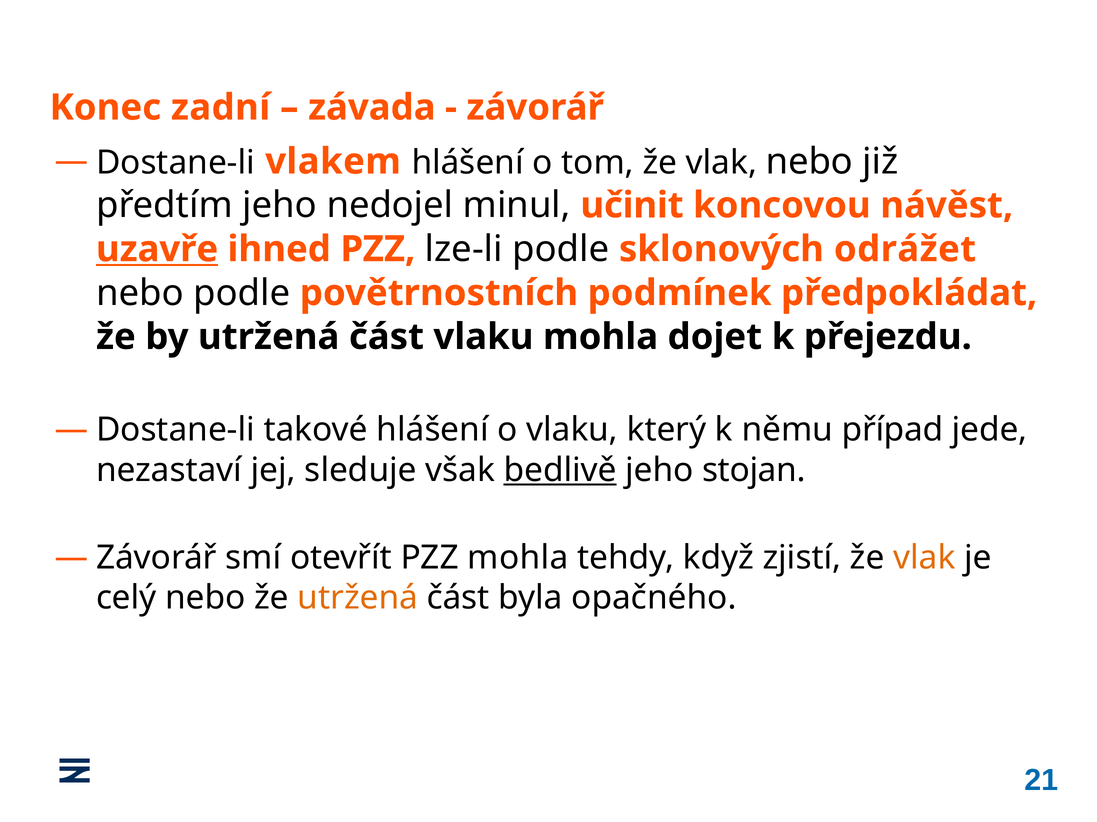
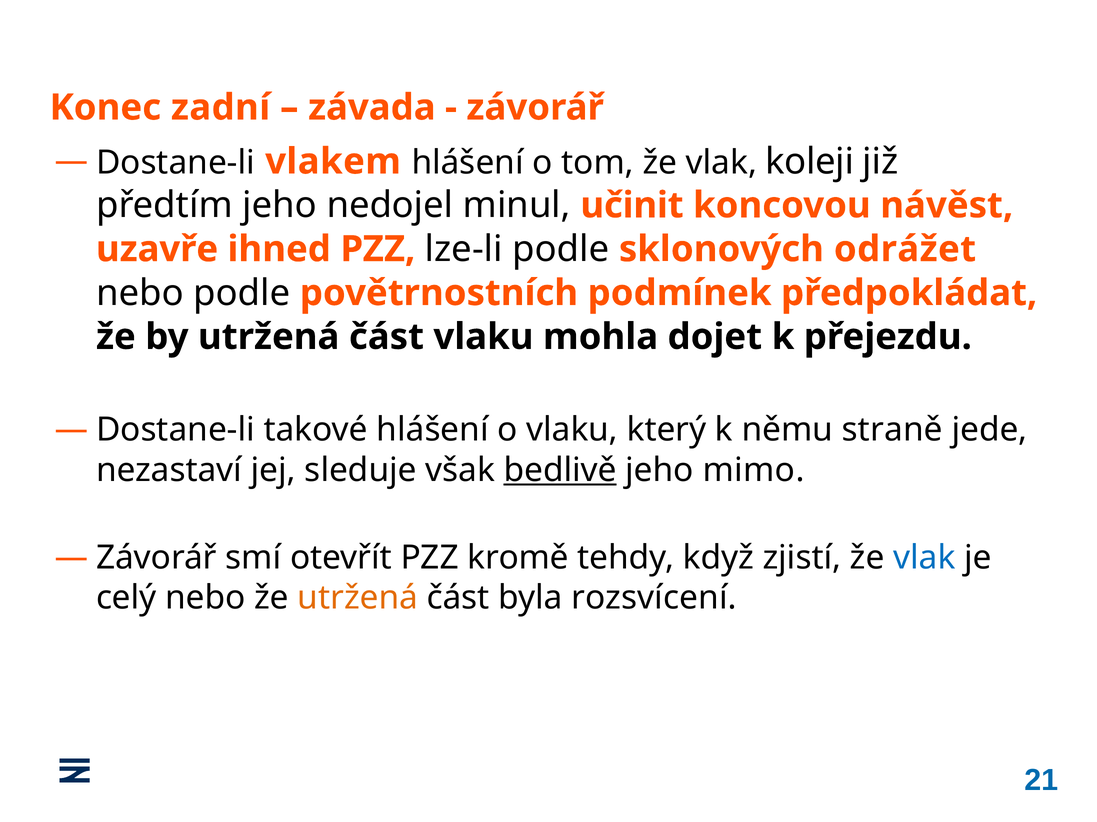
vlak nebo: nebo -> koleji
uzavře underline: present -> none
případ: případ -> straně
stojan: stojan -> mimo
PZZ mohla: mohla -> kromě
vlak at (924, 558) colour: orange -> blue
opačného: opačného -> rozsvícení
